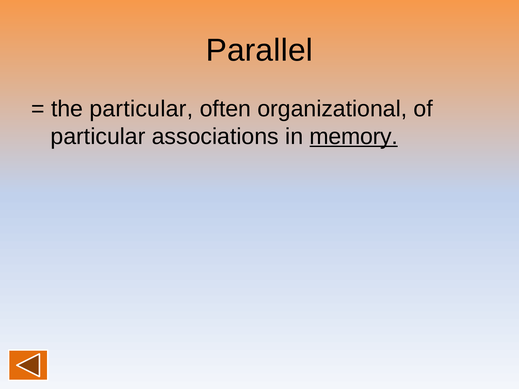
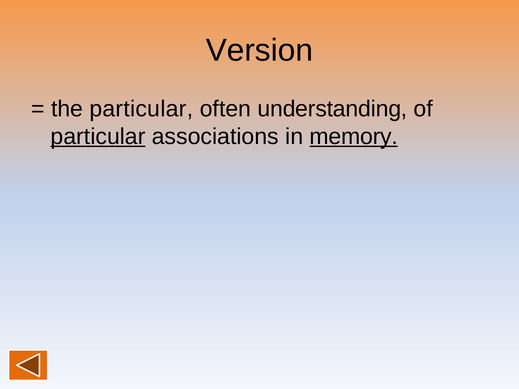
Parallel: Parallel -> Version
organizational: organizational -> understanding
particular at (98, 137) underline: none -> present
